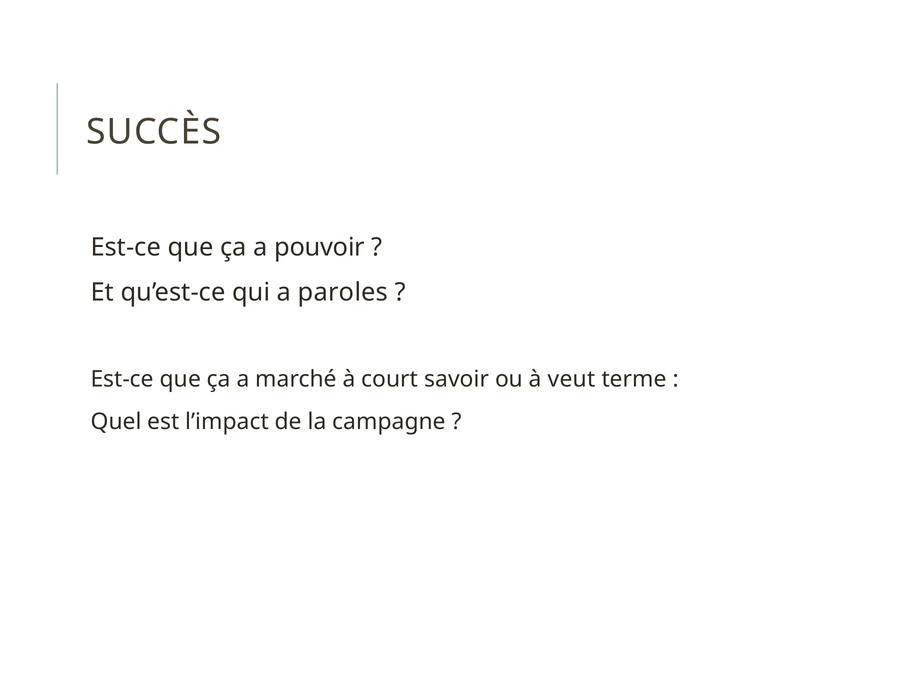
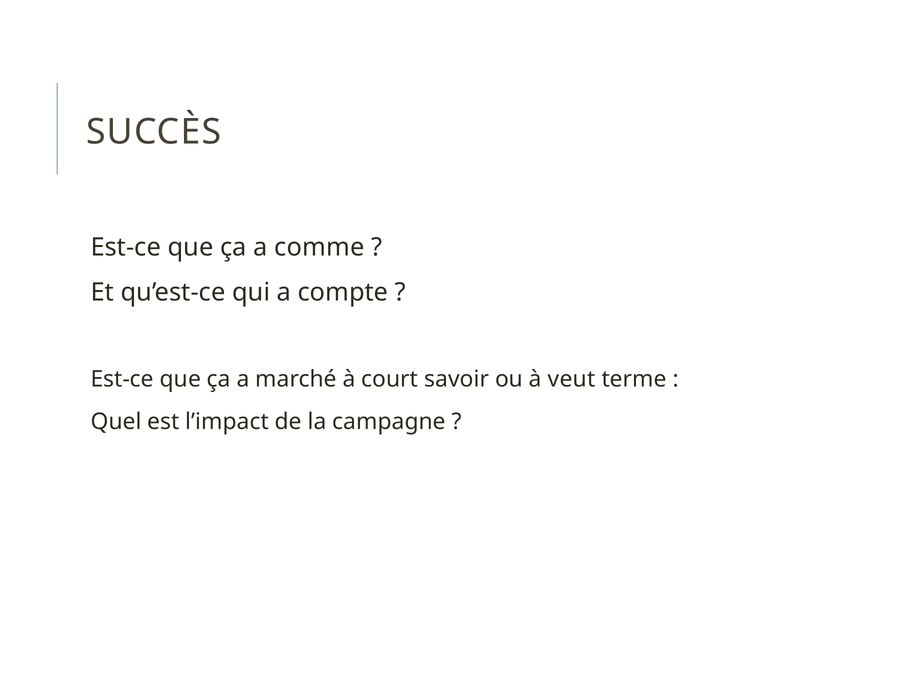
pouvoir: pouvoir -> comme
paroles: paroles -> compte
